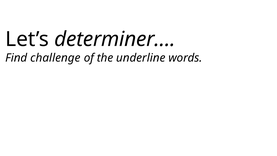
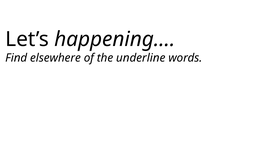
determiner…: determiner… -> happening…
challenge: challenge -> elsewhere
